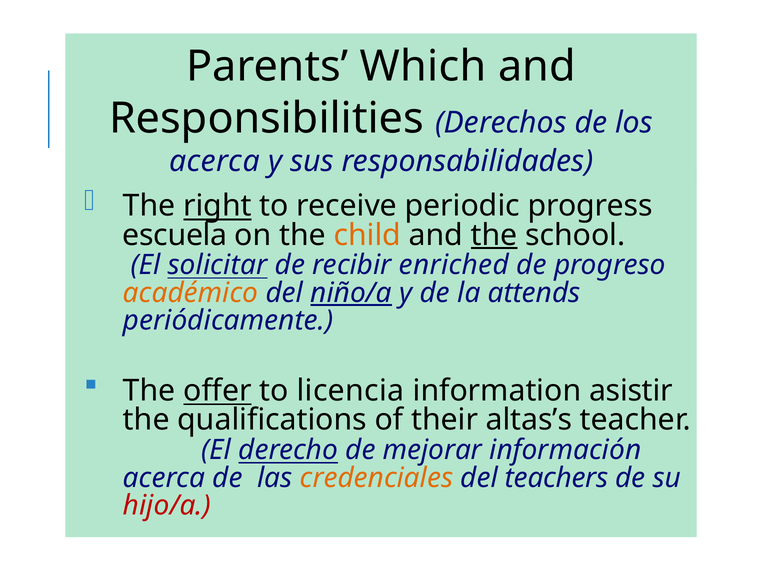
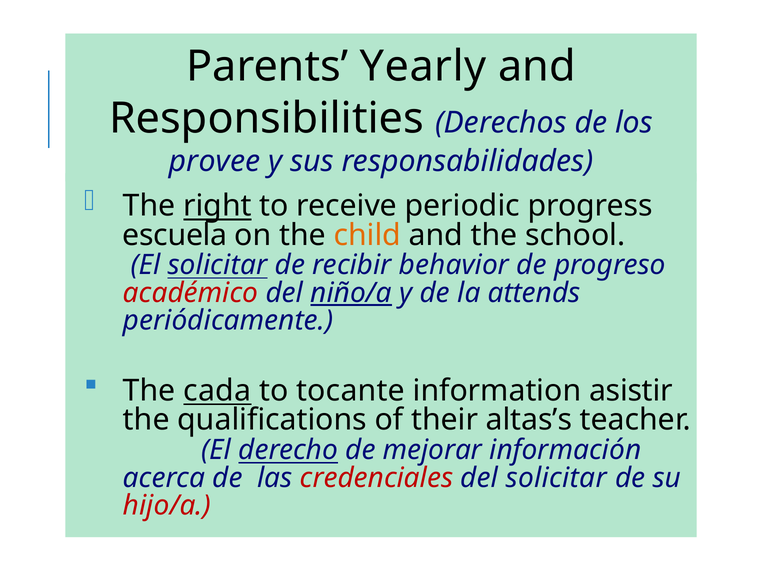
Which: Which -> Yearly
acerca at (214, 161): acerca -> provee
the at (494, 235) underline: present -> none
enriched: enriched -> behavior
académico colour: orange -> red
offer: offer -> cada
licencia: licencia -> tocante
credenciales colour: orange -> red
del teachers: teachers -> solicitar
